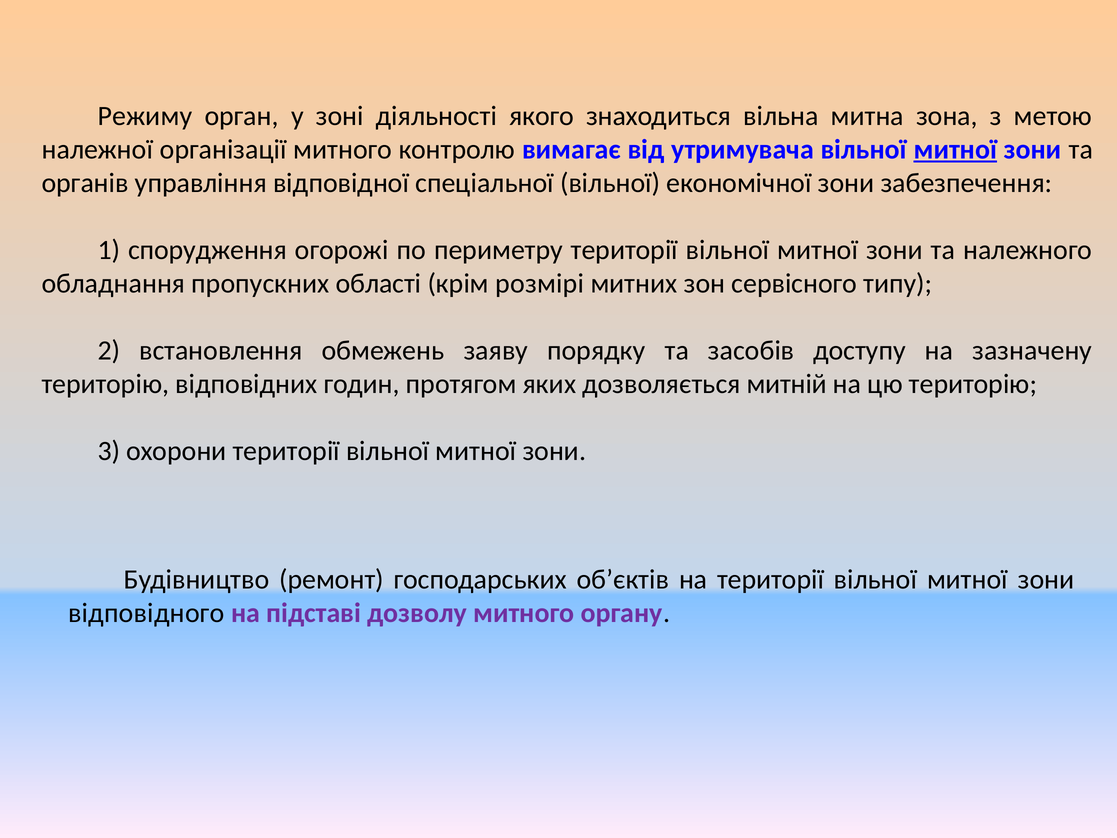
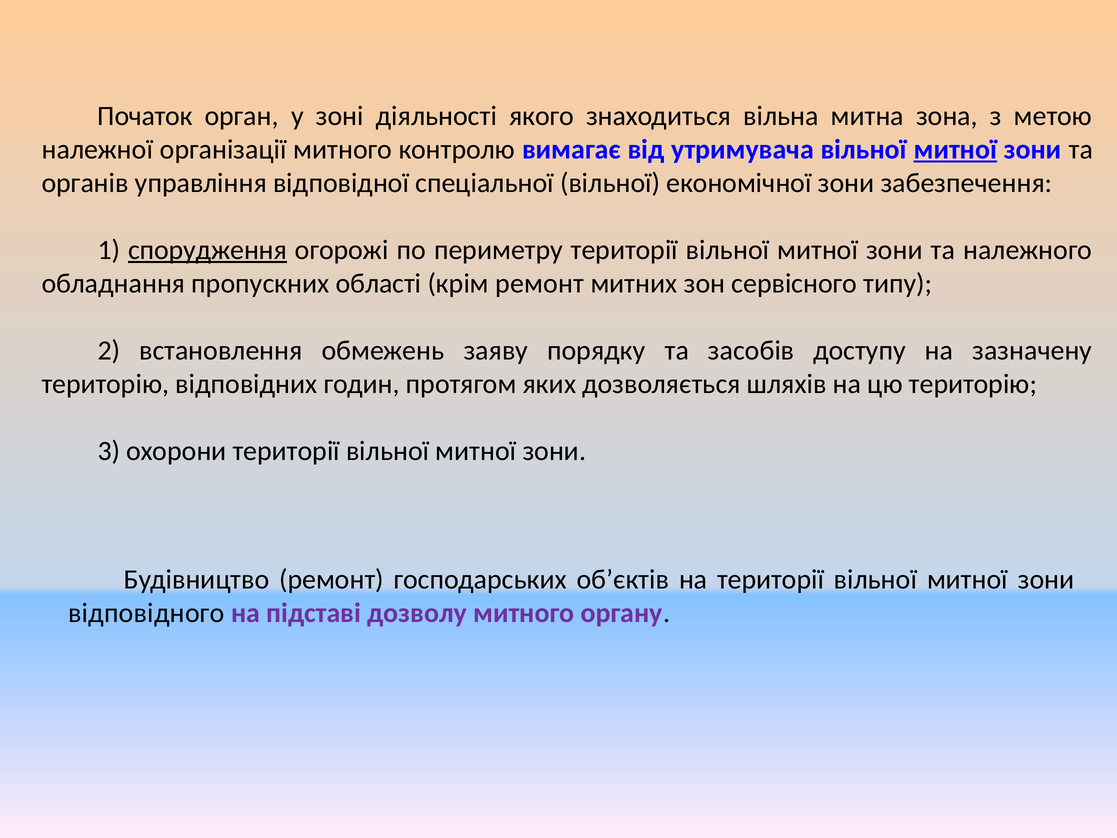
Режиму: Режиму -> Початок
спорудження underline: none -> present
крім розмірі: розмірі -> ремонт
митній: митній -> шляхів
